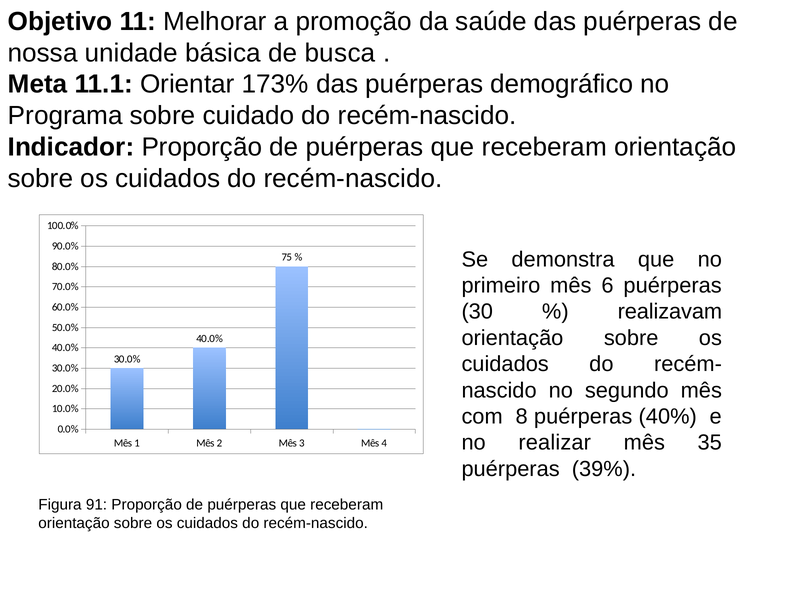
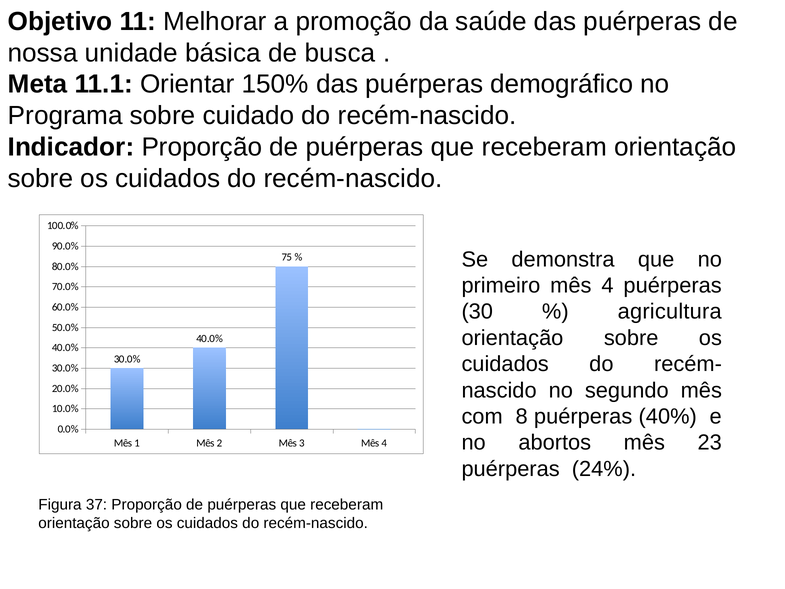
173%: 173% -> 150%
primeiro mês 6: 6 -> 4
realizavam: realizavam -> agricultura
realizar: realizar -> abortos
35: 35 -> 23
39%: 39% -> 24%
91: 91 -> 37
